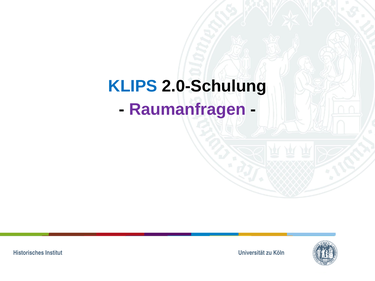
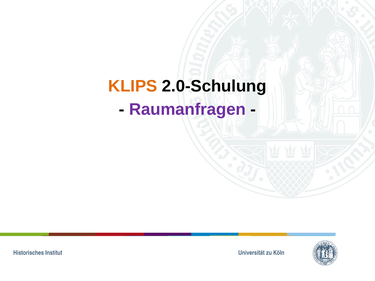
KLIPS colour: blue -> orange
